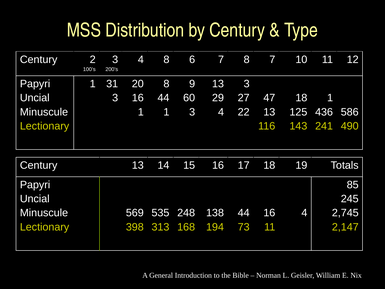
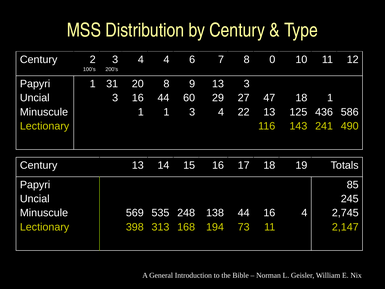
4 8: 8 -> 4
8 7: 7 -> 0
